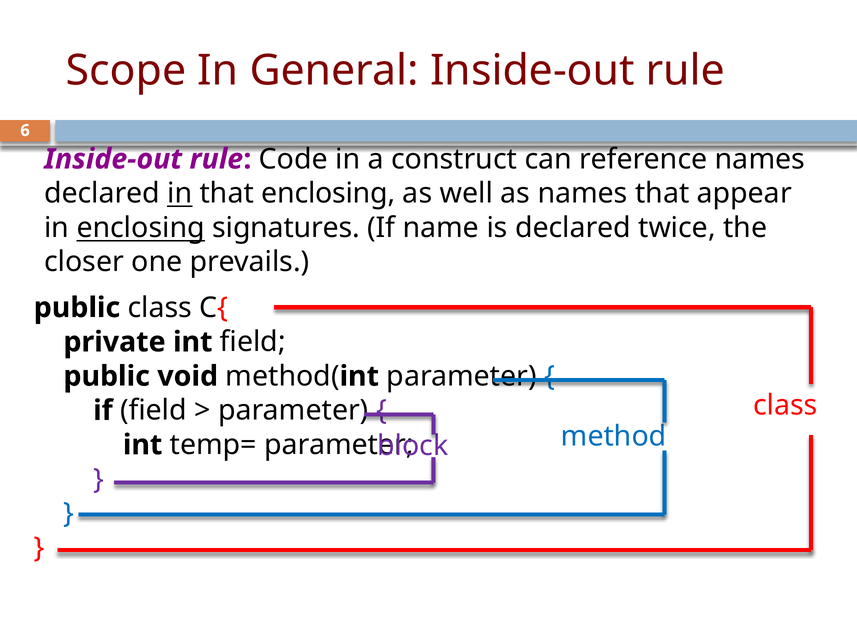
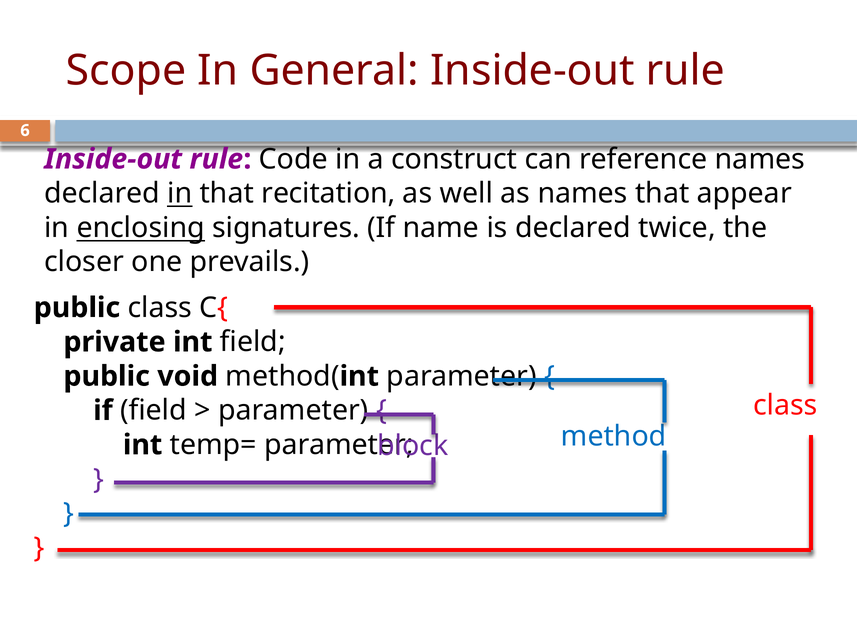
that enclosing: enclosing -> recitation
